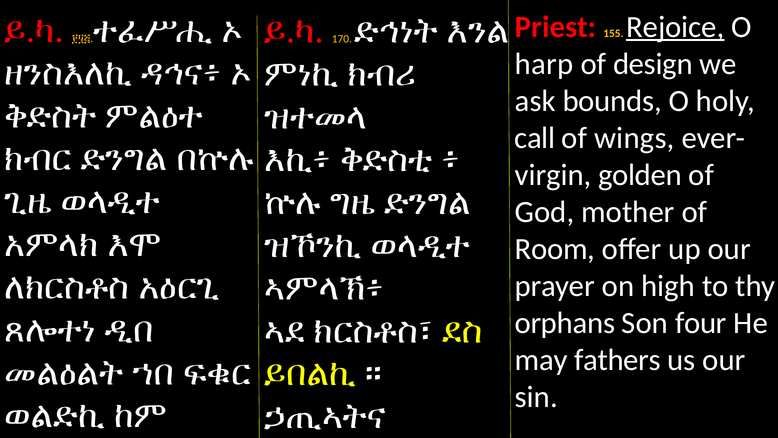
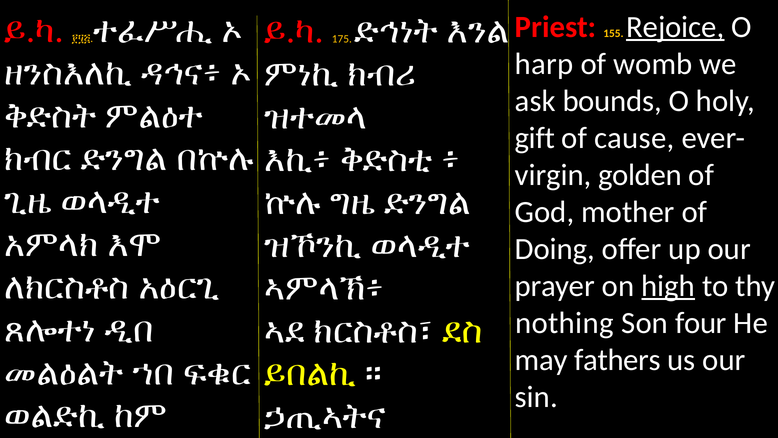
170: 170 -> 175
design: design -> womb
call: call -> gift
wings: wings -> cause
Room: Room -> Doing
high underline: none -> present
orphans: orphans -> nothing
